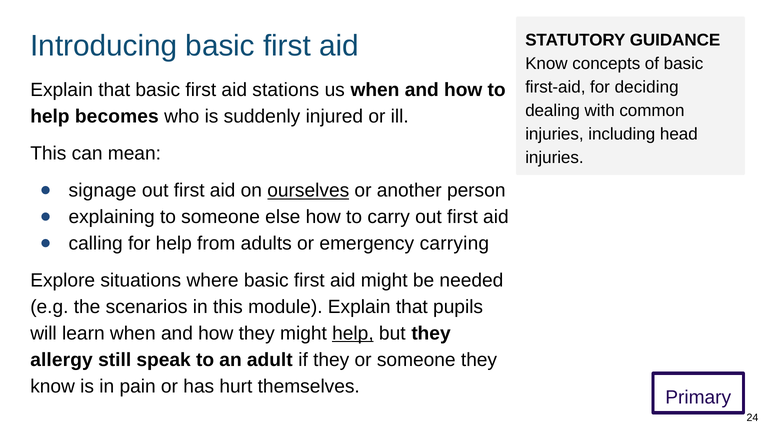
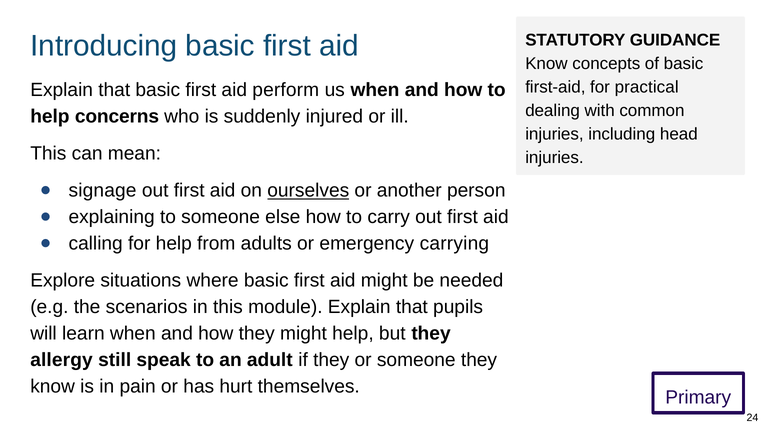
deciding: deciding -> practical
stations: stations -> perform
becomes: becomes -> concerns
help at (353, 333) underline: present -> none
